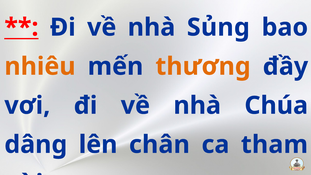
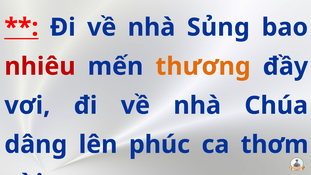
nhiêu colour: orange -> red
chân: chân -> phúc
tham: tham -> thơm
